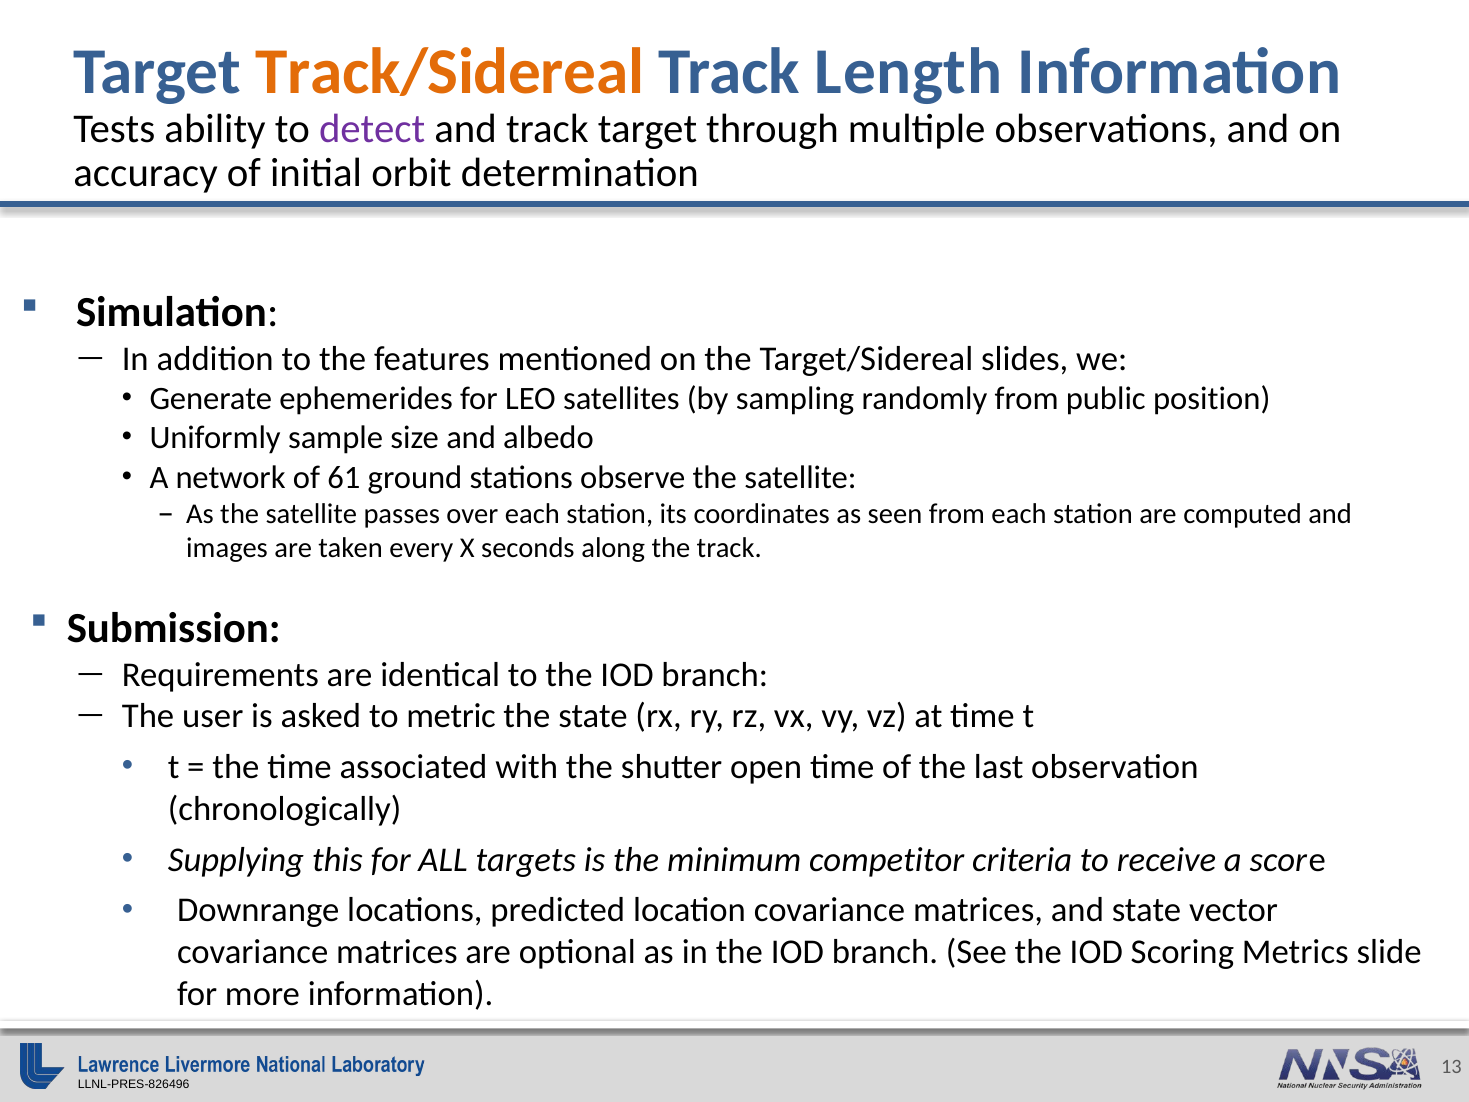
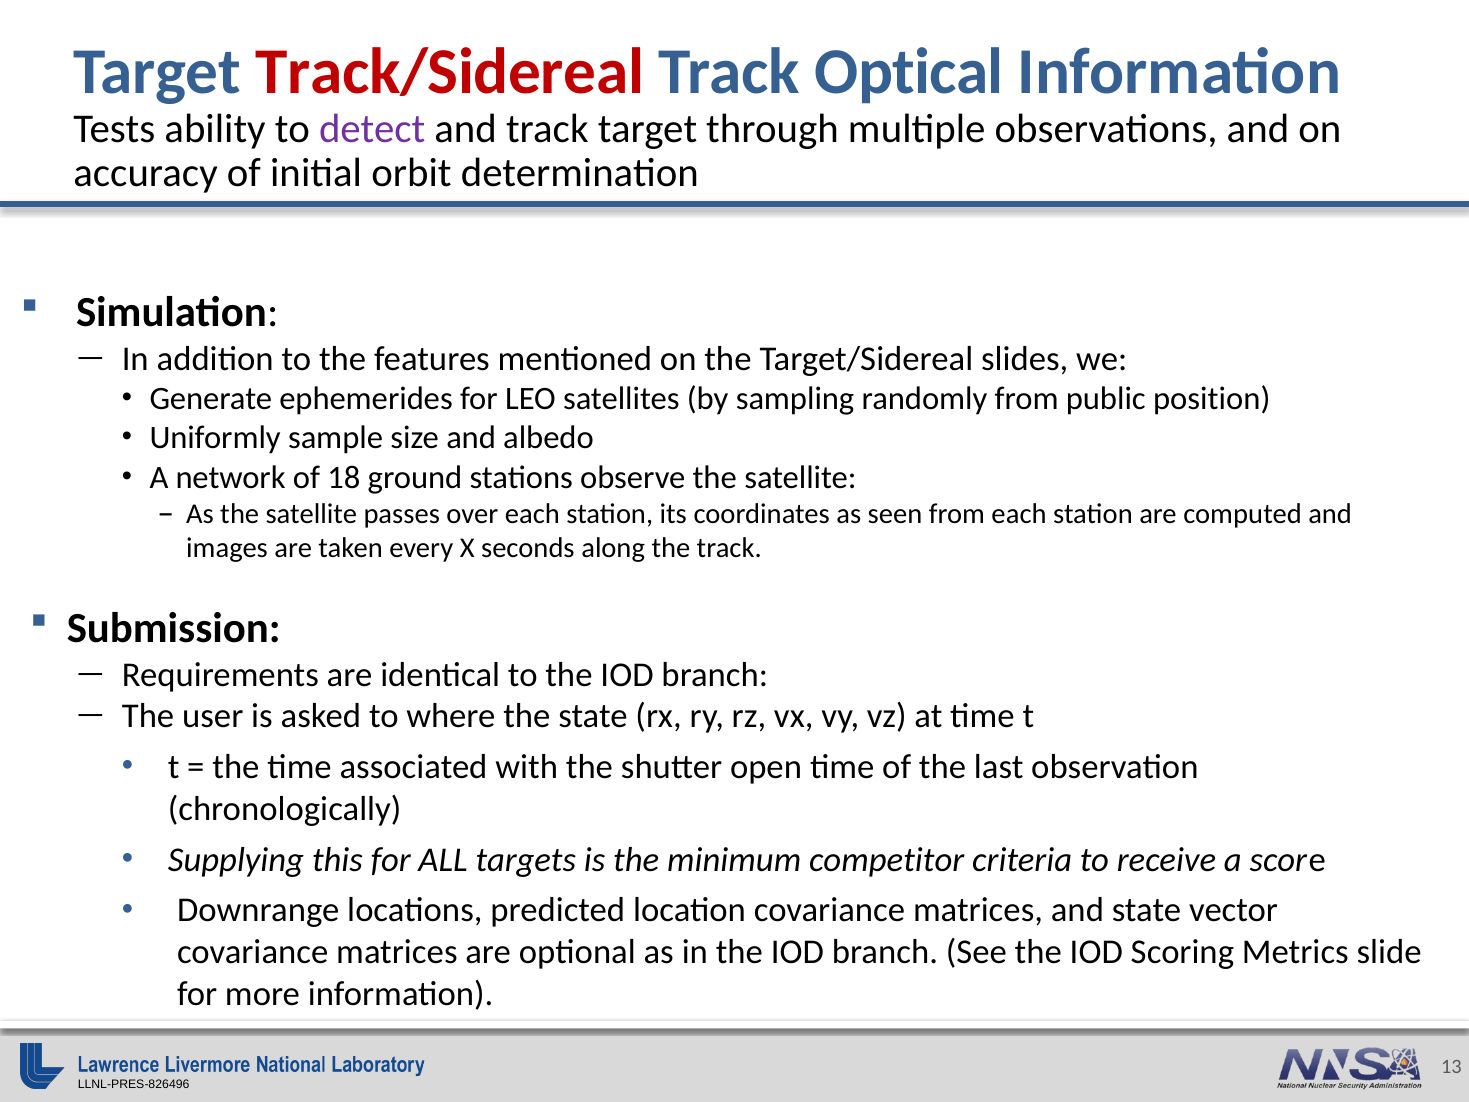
Track/Sidereal colour: orange -> red
Length: Length -> Optical
61: 61 -> 18
metric: metric -> where
